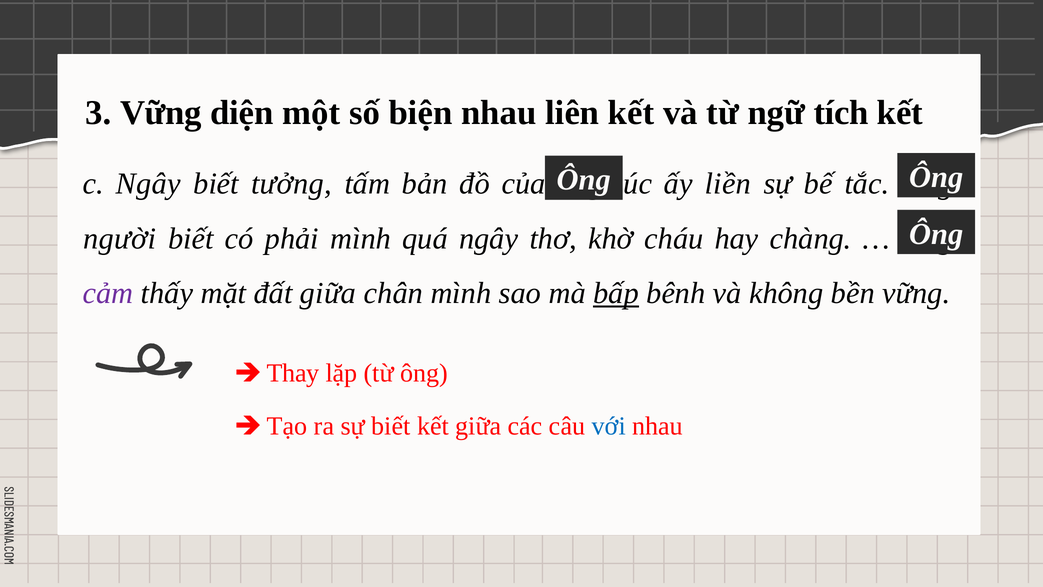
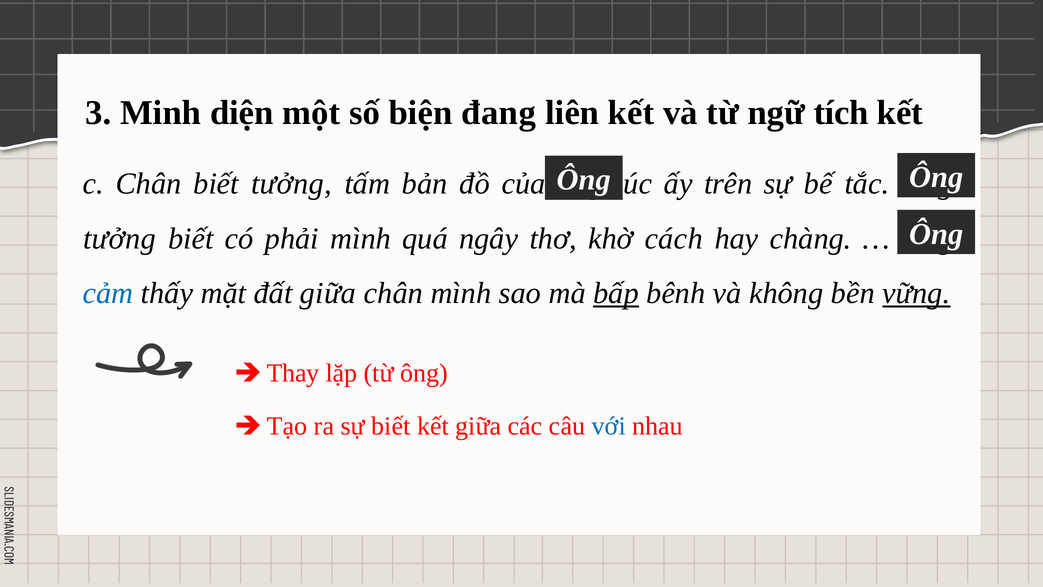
3 Vững: Vững -> Minh
biện nhau: nhau -> đang
c Ngây: Ngây -> Chân
liền: liền -> trên
người at (120, 238): người -> tưởng
cháu: cháu -> cách
cảm colour: purple -> blue
vững at (916, 293) underline: none -> present
